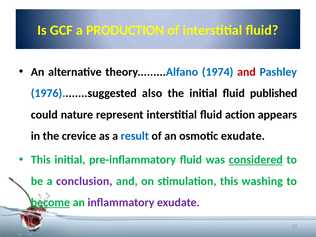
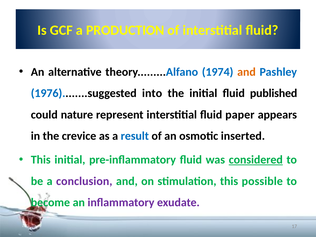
and at (246, 72) colour: red -> orange
also: also -> into
action: action -> paper
osmotic exudate: exudate -> inserted
washing: washing -> possible
become underline: present -> none
